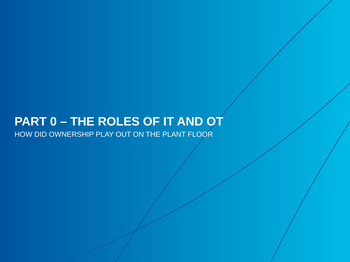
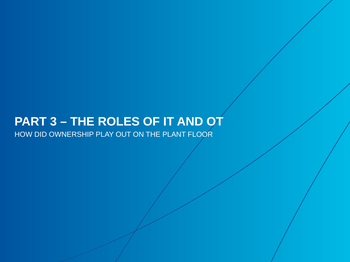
0: 0 -> 3
